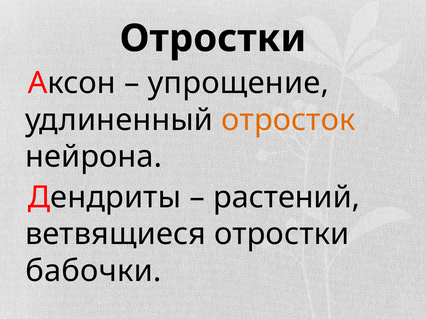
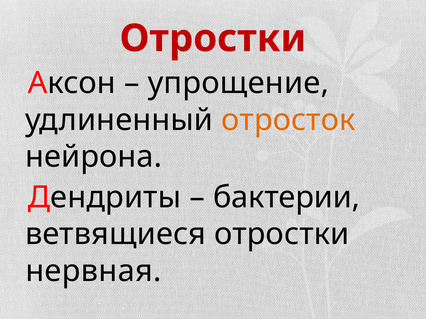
Отростки at (213, 39) colour: black -> red
растений: растений -> бактерии
бабочки: бабочки -> нервная
